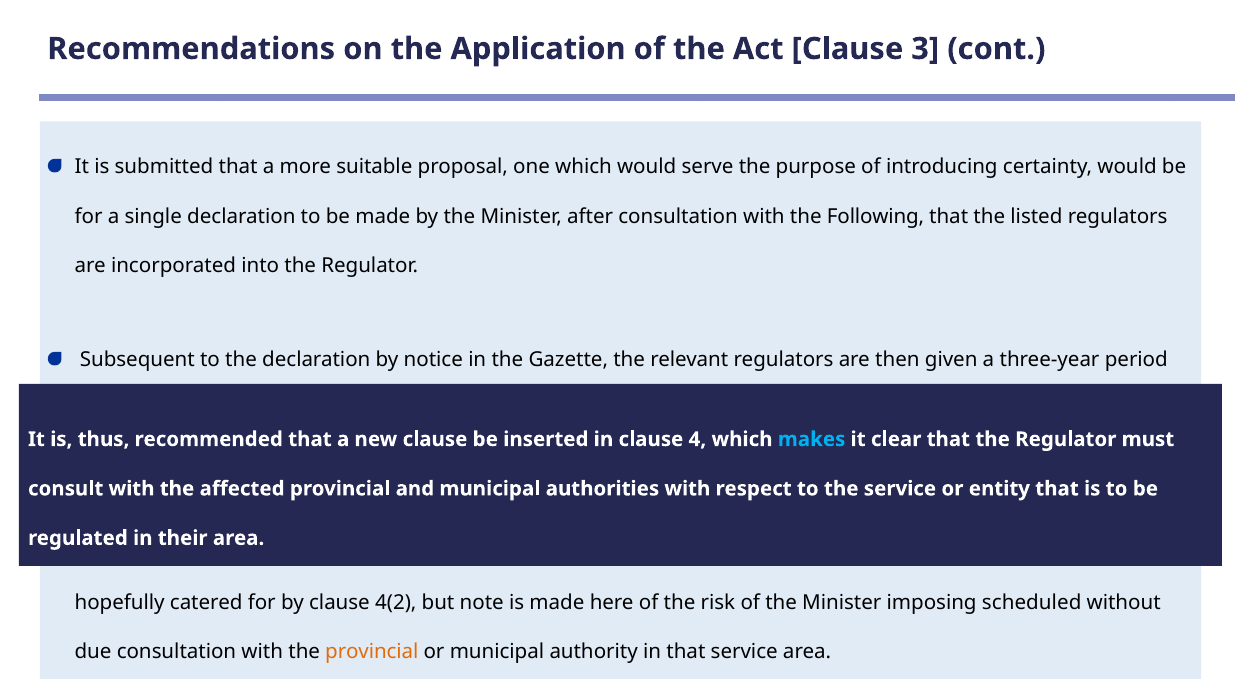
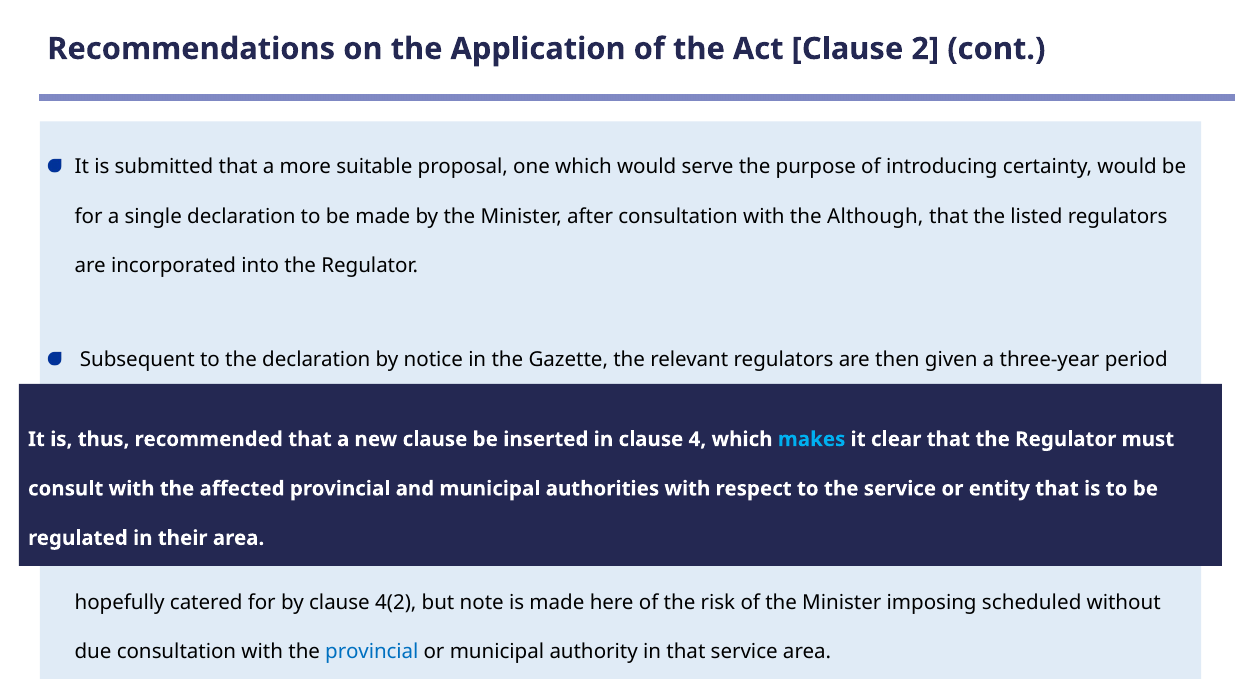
3: 3 -> 2
Following: Following -> Although
provincial at (372, 651) colour: orange -> blue
